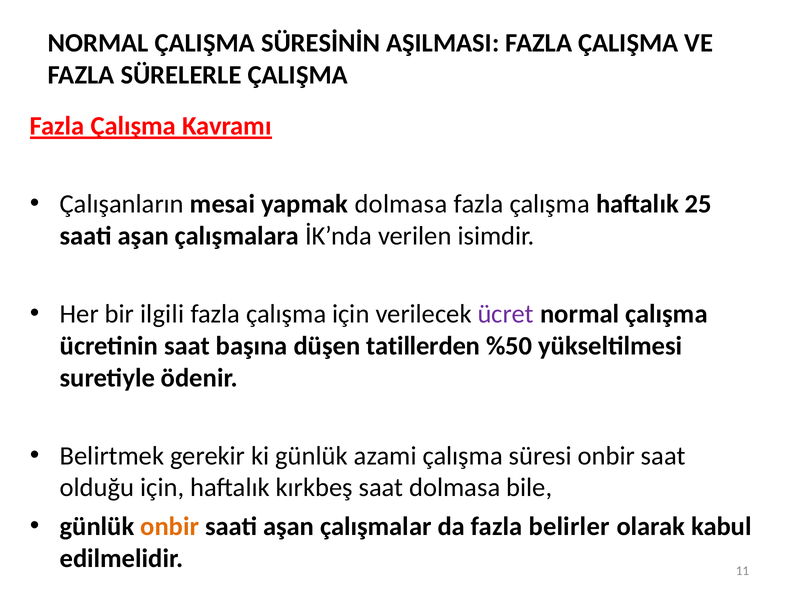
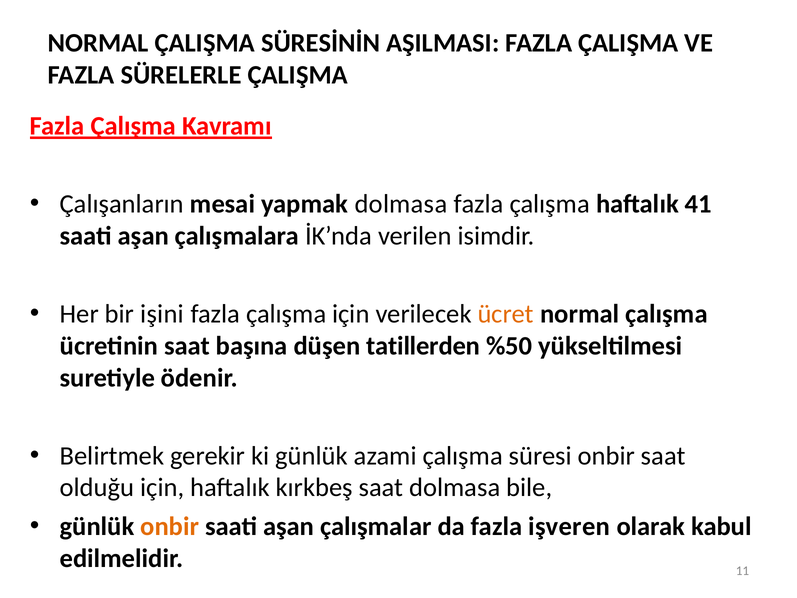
25: 25 -> 41
ilgili: ilgili -> işini
ücret colour: purple -> orange
belirler: belirler -> işveren
